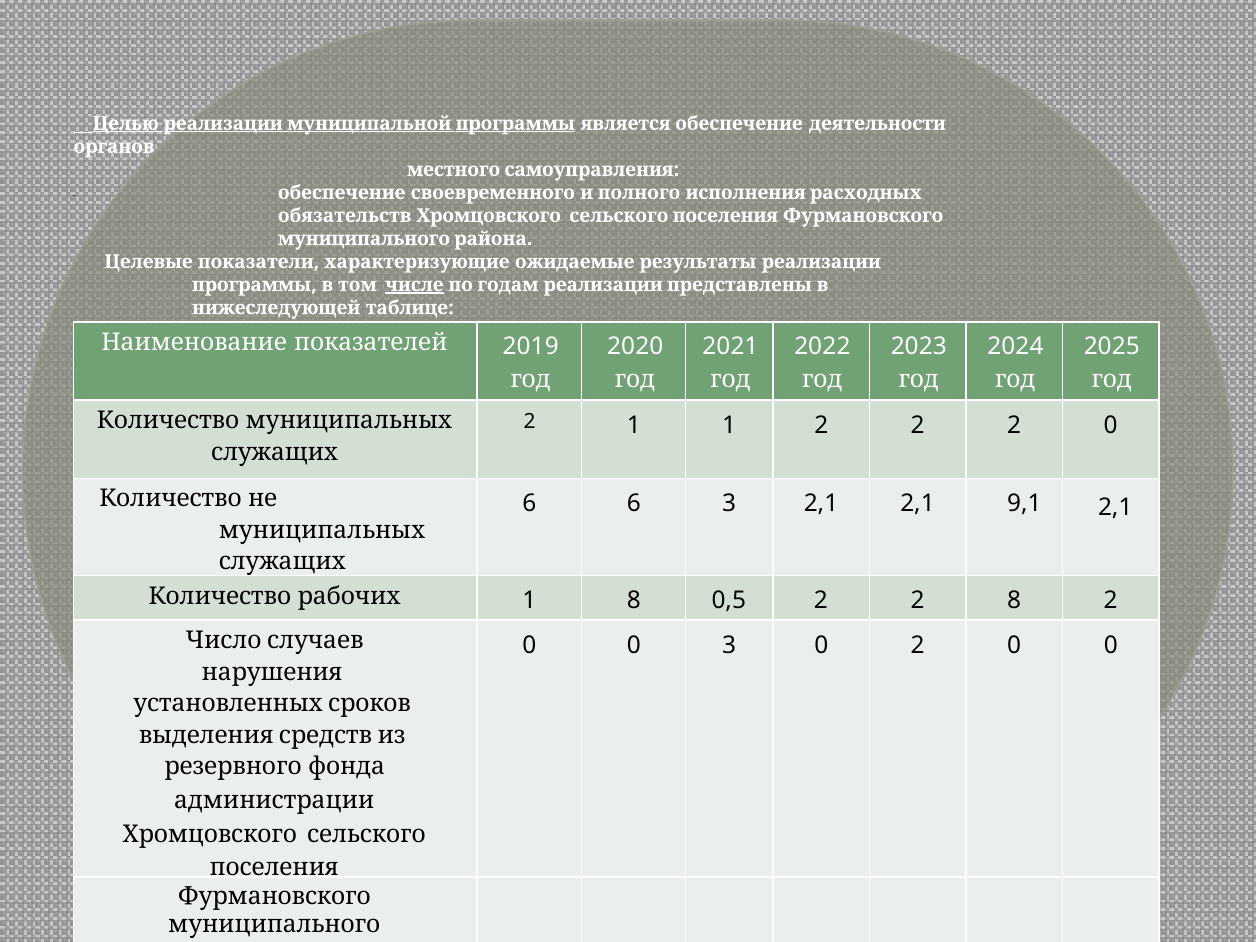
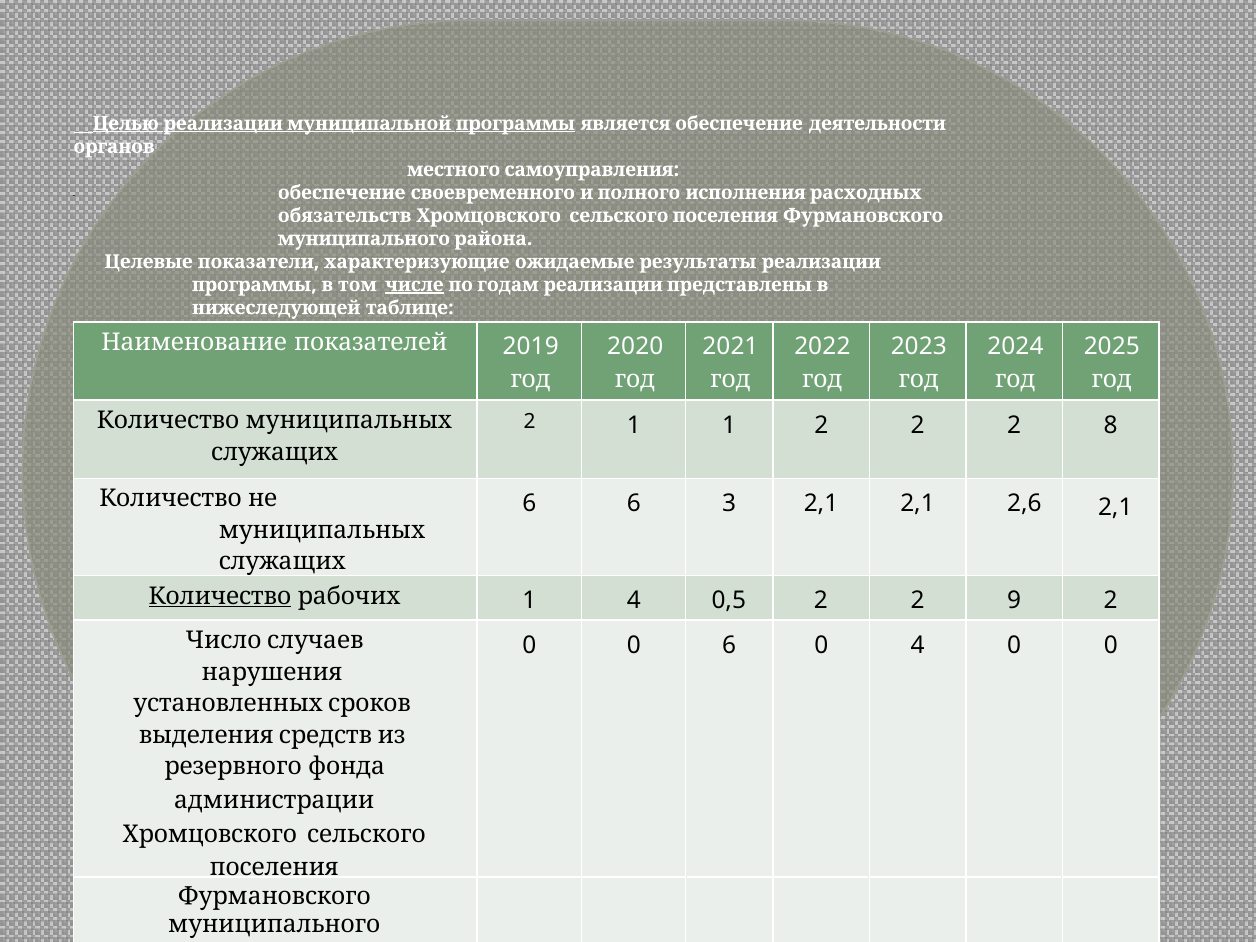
2 2 0: 0 -> 8
9,1: 9,1 -> 2,6
Количество at (220, 596) underline: none -> present
1 8: 8 -> 4
2 8: 8 -> 9
0 3: 3 -> 6
0 2: 2 -> 4
